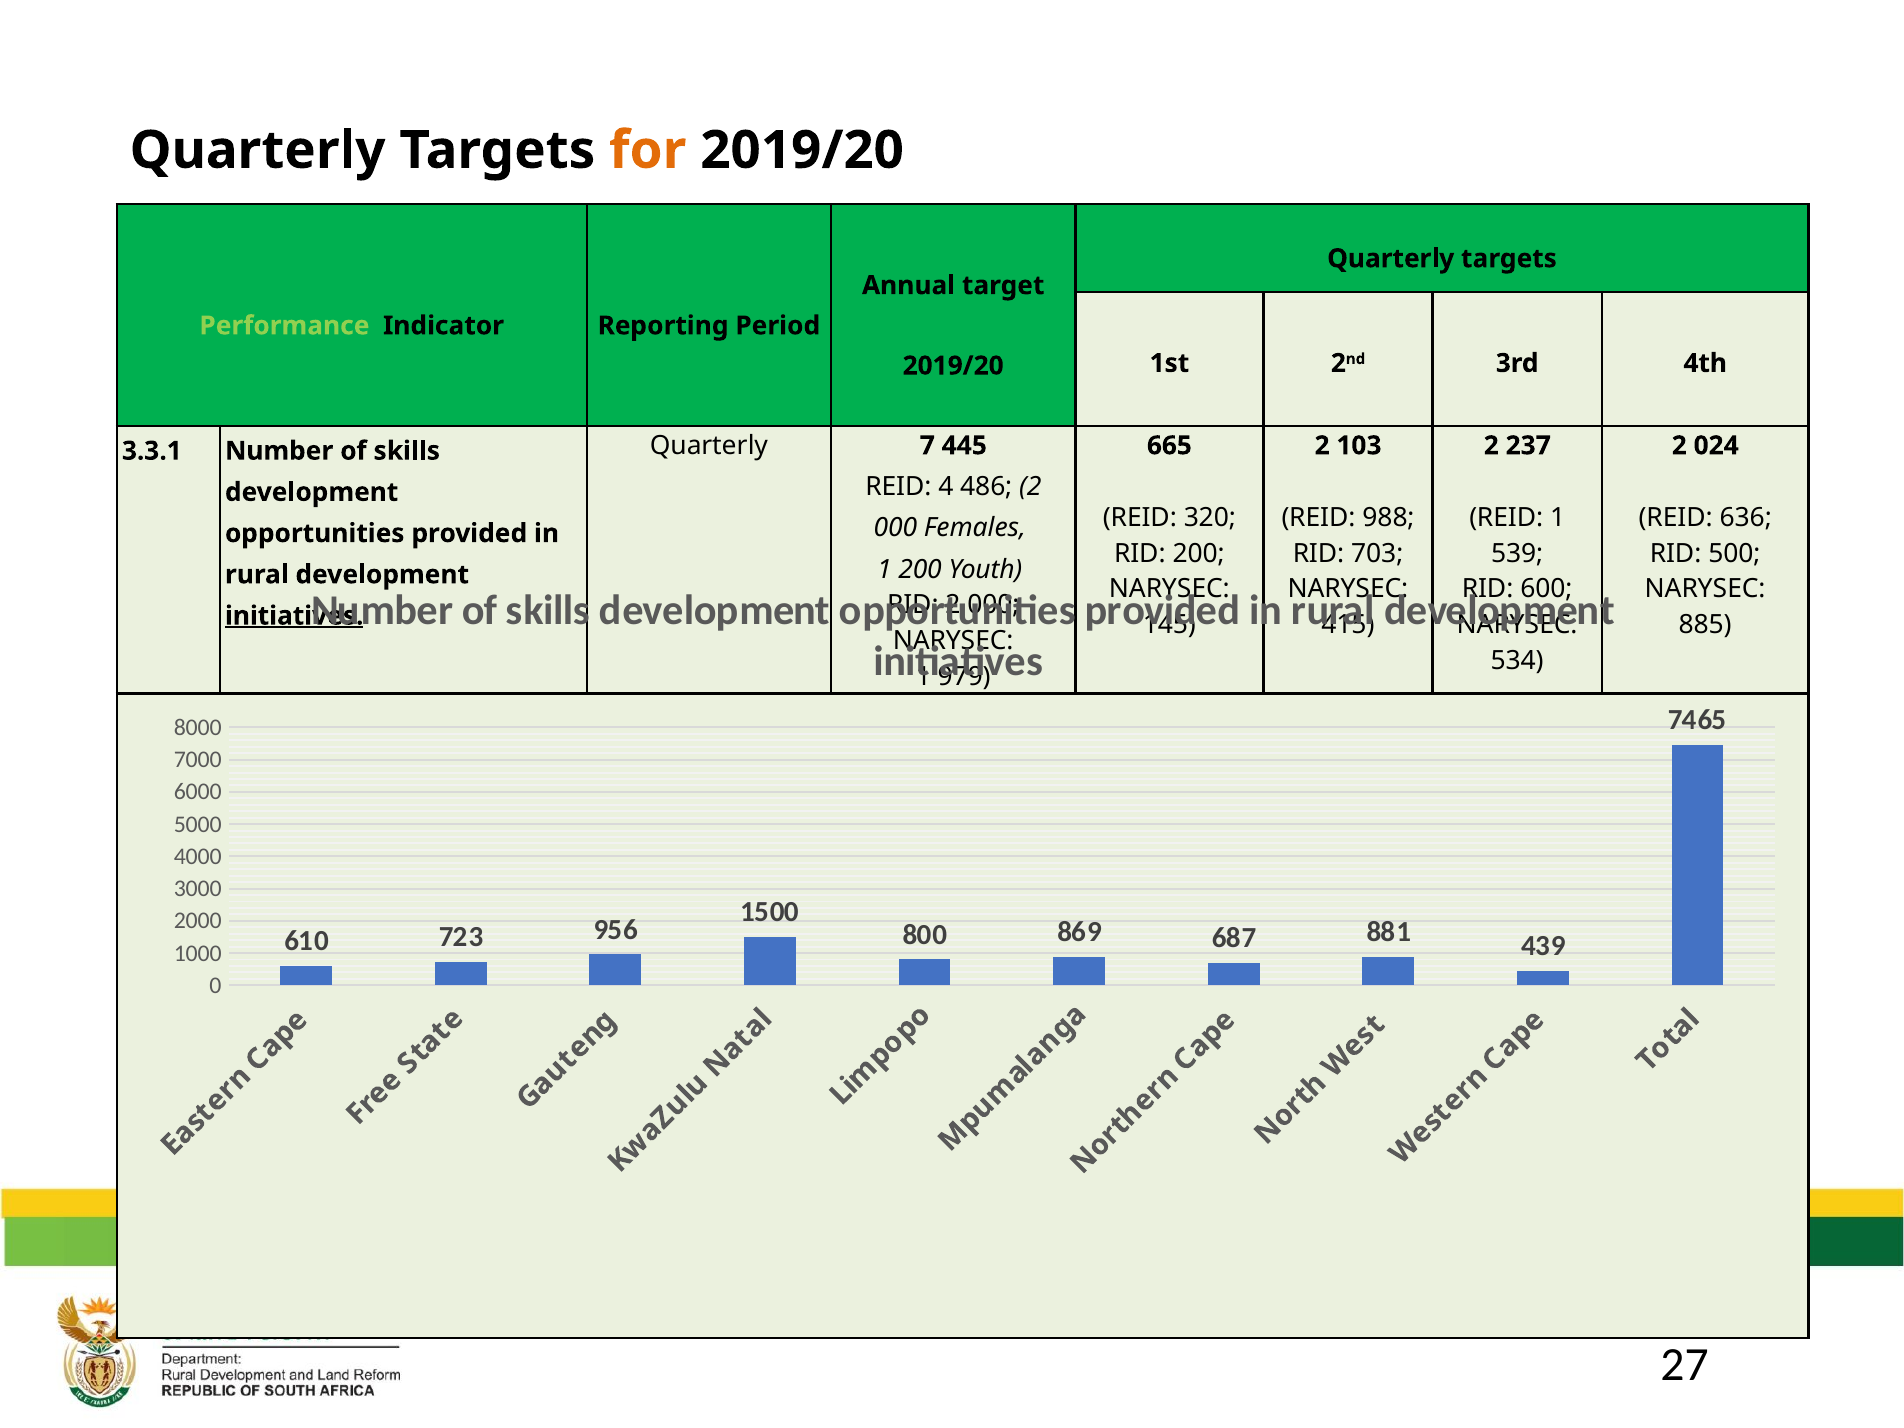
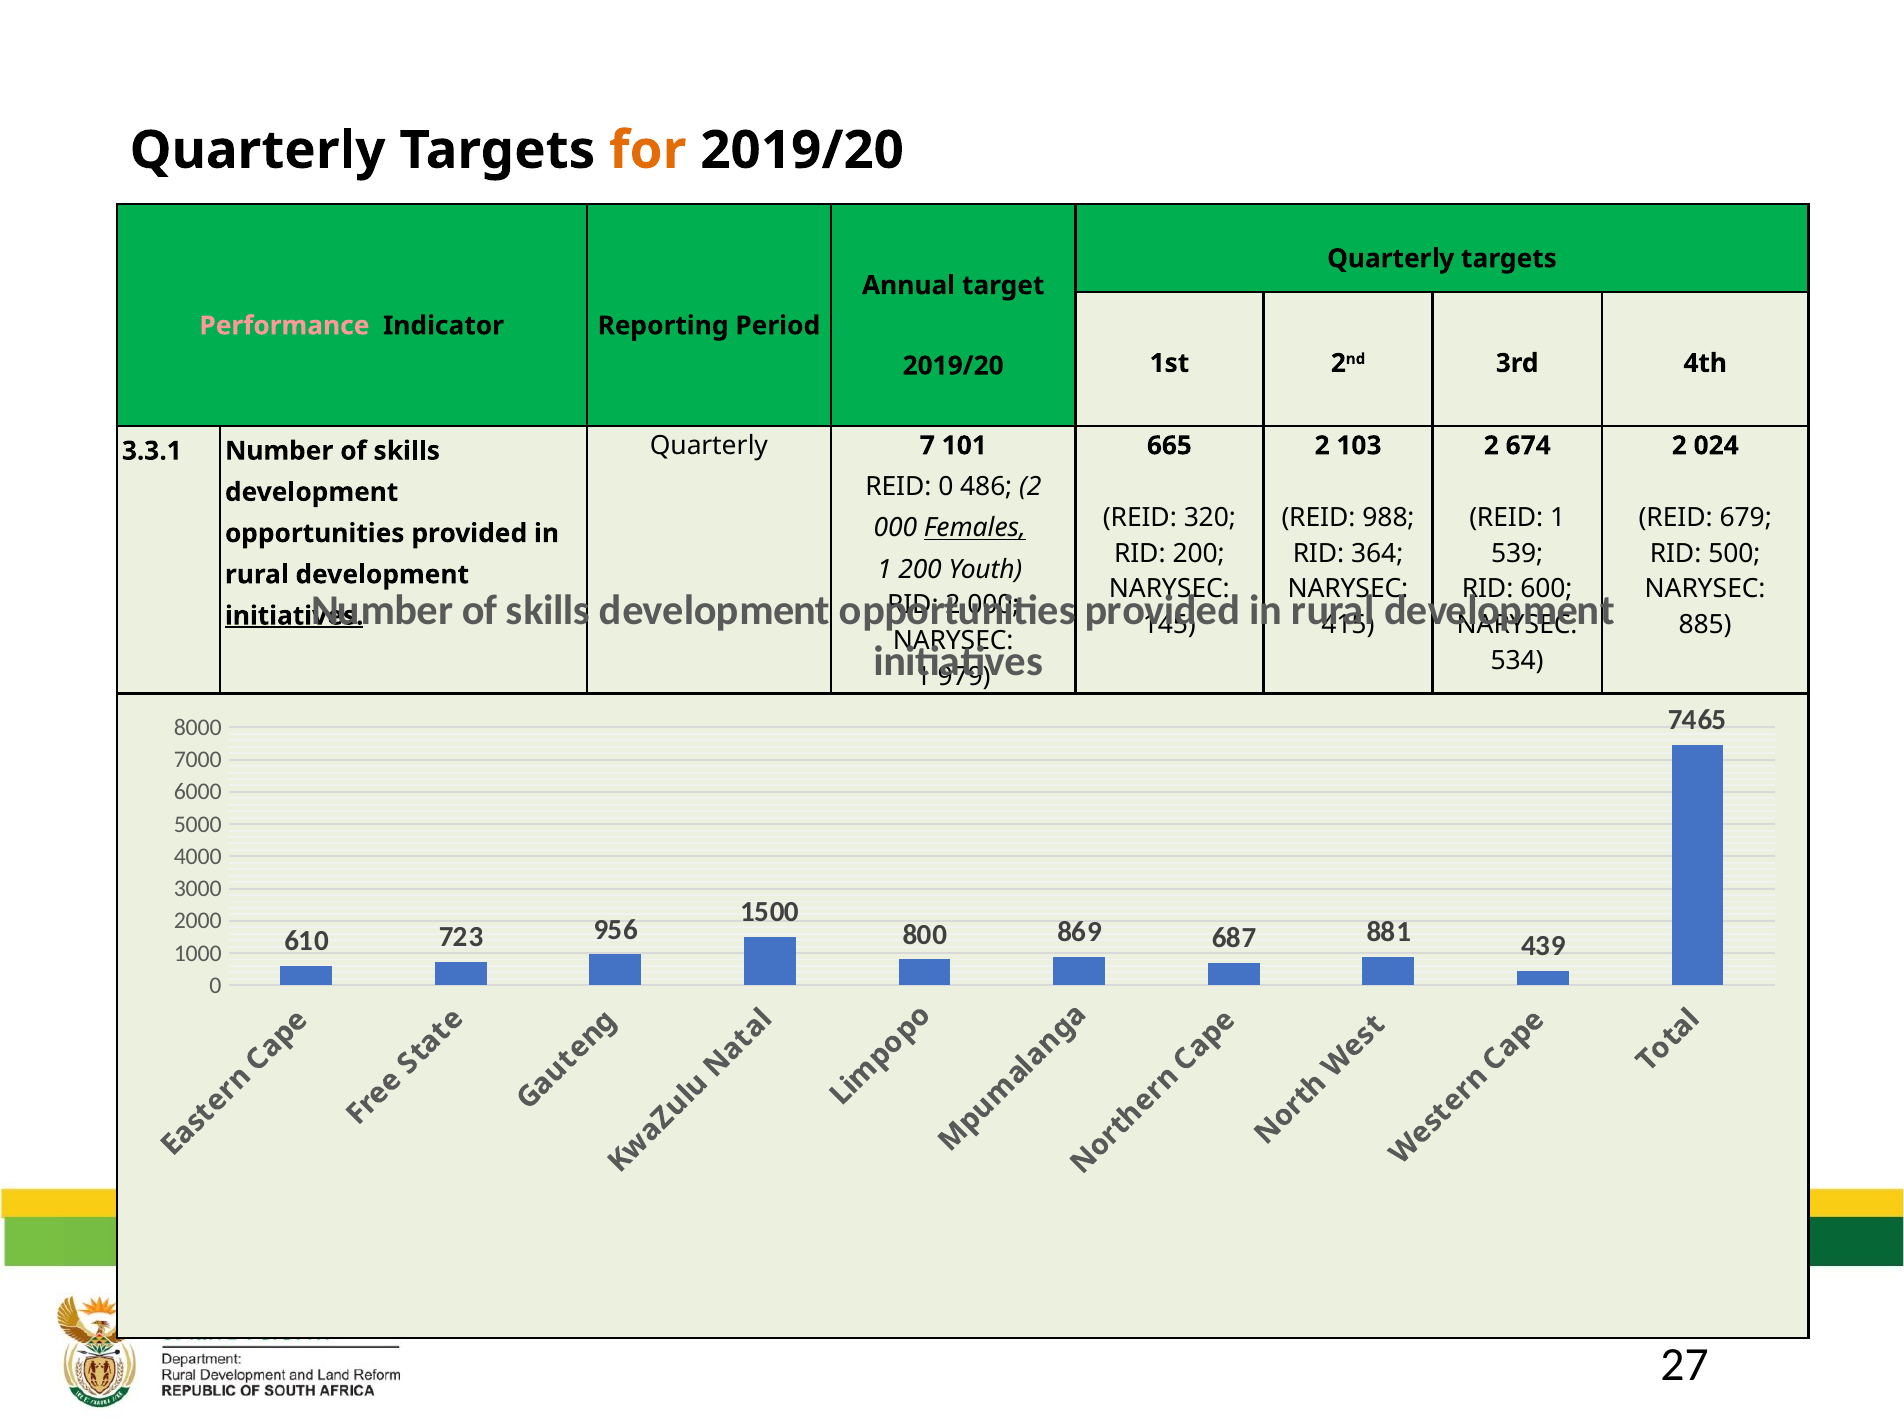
Performance colour: light green -> pink
445: 445 -> 101
237: 237 -> 674
REID 4: 4 -> 0
636: 636 -> 679
Females underline: none -> present
703: 703 -> 364
